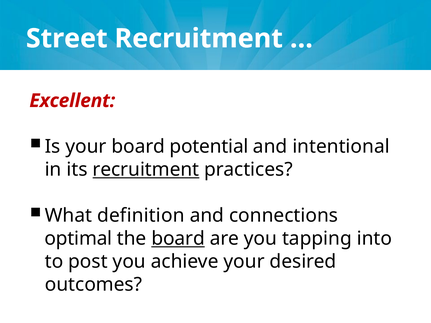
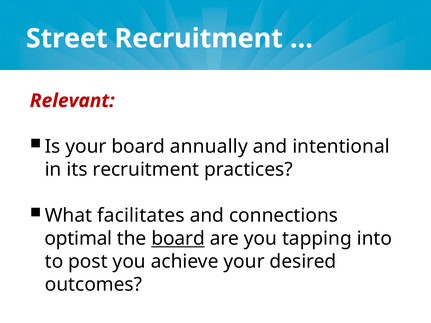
Excellent: Excellent -> Relevant
potential: potential -> annually
recruitment at (146, 170) underline: present -> none
definition: definition -> facilitates
